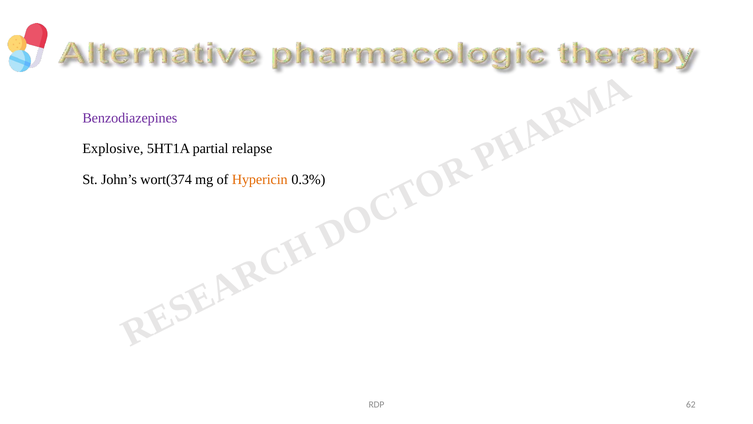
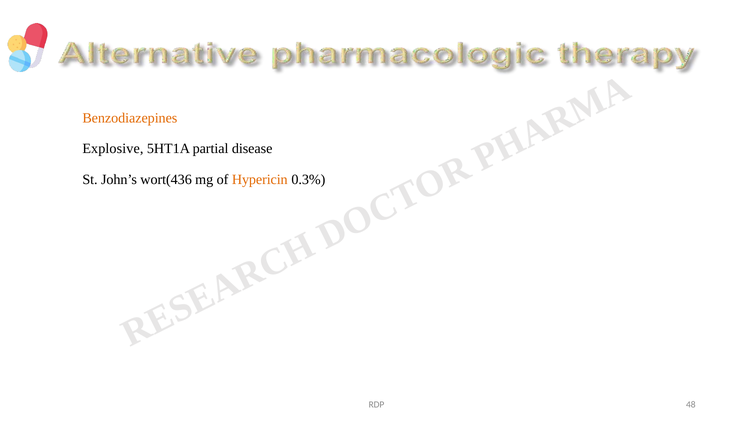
Benzodiazepines colour: purple -> orange
relapse: relapse -> disease
wort(374: wort(374 -> wort(436
62: 62 -> 48
